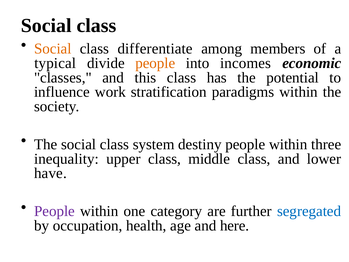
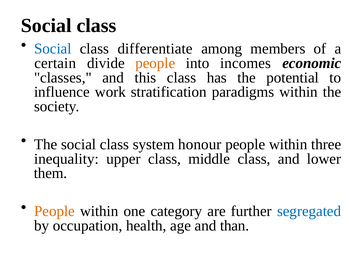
Social at (53, 49) colour: orange -> blue
typical: typical -> certain
destiny: destiny -> honour
have: have -> them
People at (54, 211) colour: purple -> orange
here: here -> than
